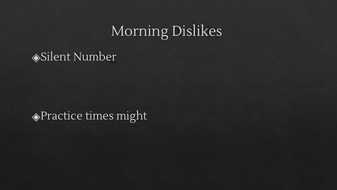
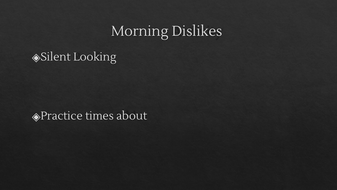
Number: Number -> Looking
might: might -> about
